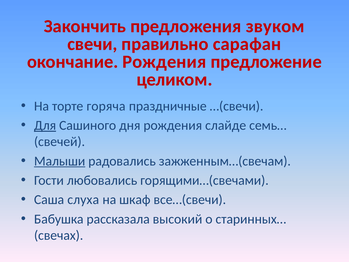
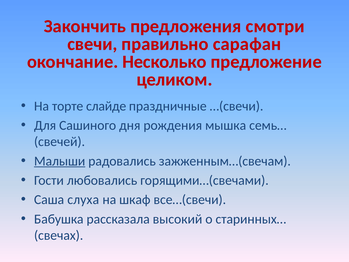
звуком: звуком -> смотри
окончание Рождения: Рождения -> Несколько
горяча: горяча -> слайде
Для underline: present -> none
слайде: слайде -> мышка
